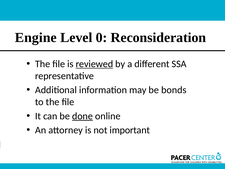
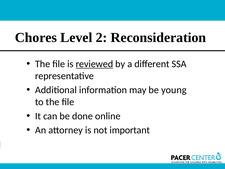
Engine: Engine -> Chores
0: 0 -> 2
bonds: bonds -> young
done underline: present -> none
